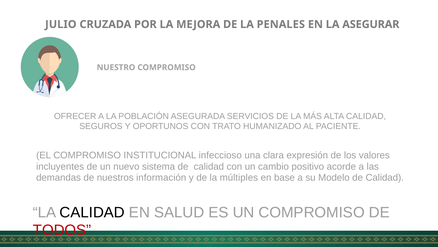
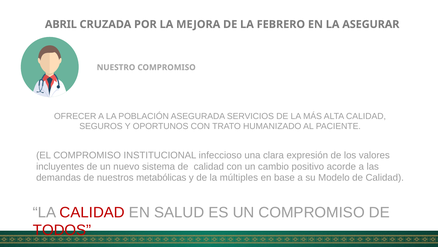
JULIO: JULIO -> ABRIL
PENALES: PENALES -> FEBRERO
información: información -> metabólicas
CALIDAD at (92, 212) colour: black -> red
